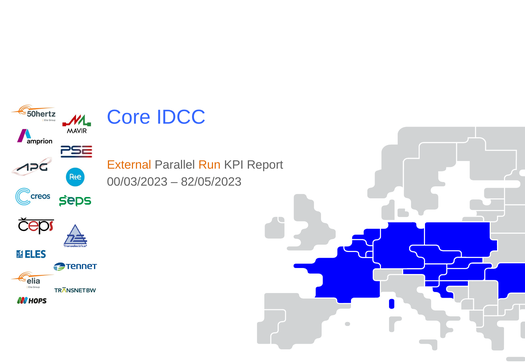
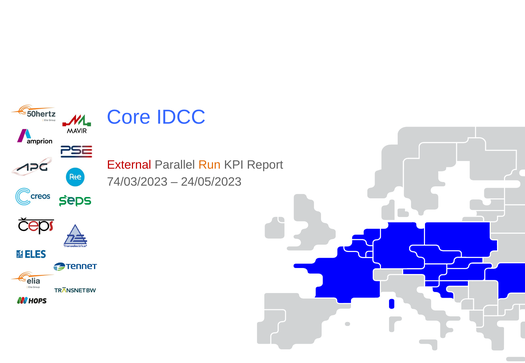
External colour: orange -> red
00/03/2023: 00/03/2023 -> 74/03/2023
82/05/2023: 82/05/2023 -> 24/05/2023
